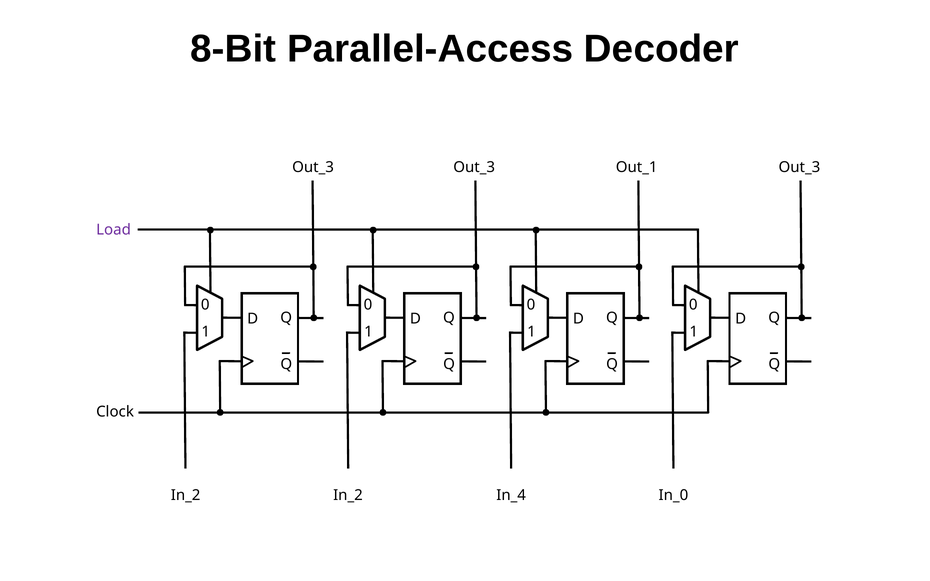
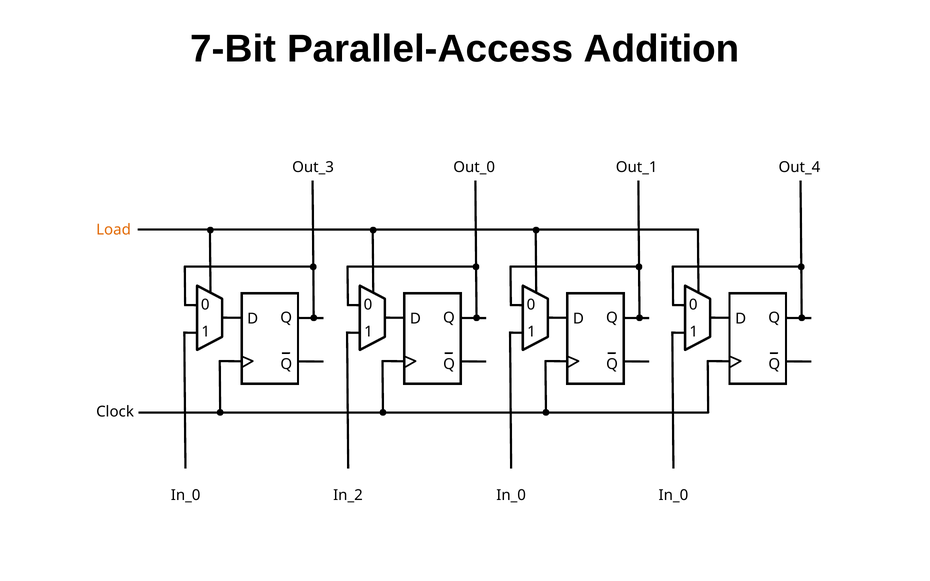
8-Bit: 8-Bit -> 7-Bit
Decoder: Decoder -> Addition
Out_3 at (474, 167): Out_3 -> Out_0
Out_3 at (799, 167): Out_3 -> Out_4
Load colour: purple -> orange
In_2 at (186, 496): In_2 -> In_0
In_4 at (511, 496): In_4 -> In_0
